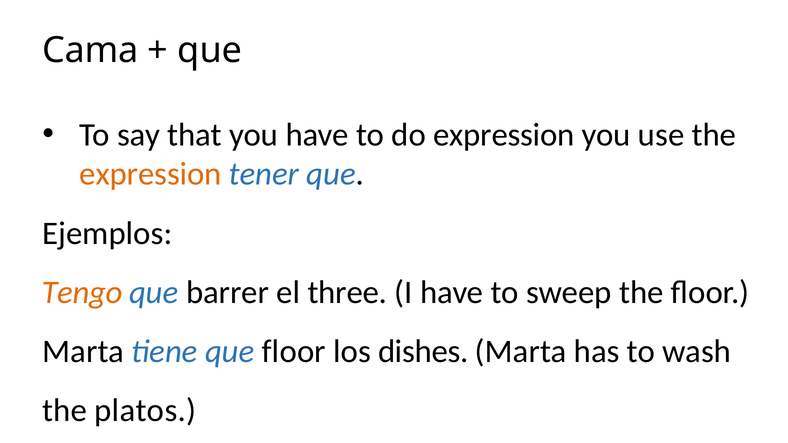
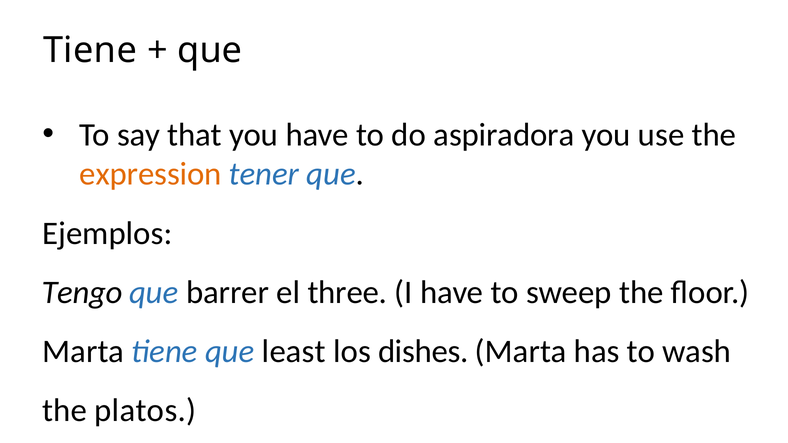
Cama at (90, 50): Cama -> Tiene
do expression: expression -> aspiradora
Tengo colour: orange -> black
que floor: floor -> least
